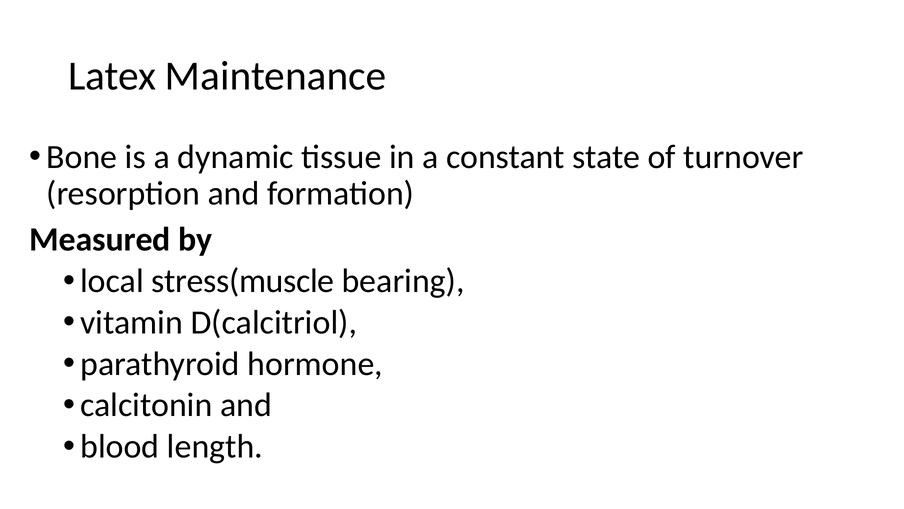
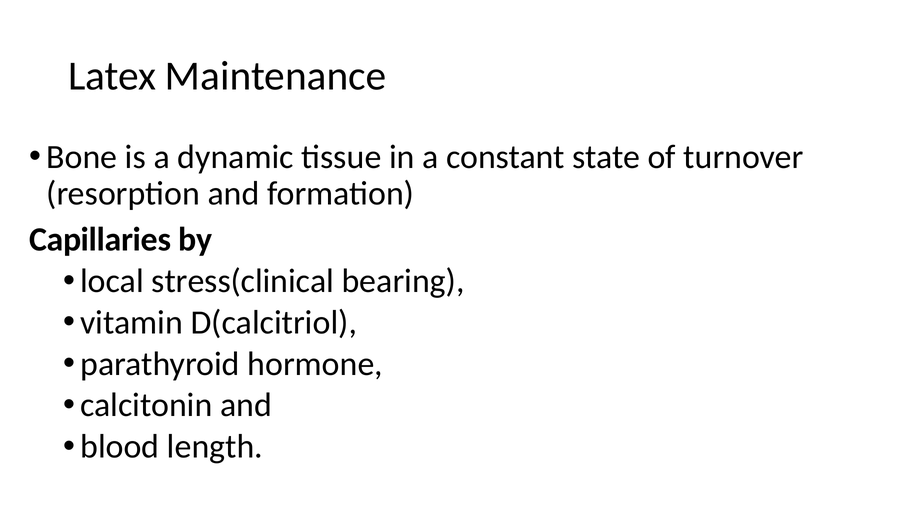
Measured: Measured -> Capillaries
stress(muscle: stress(muscle -> stress(clinical
